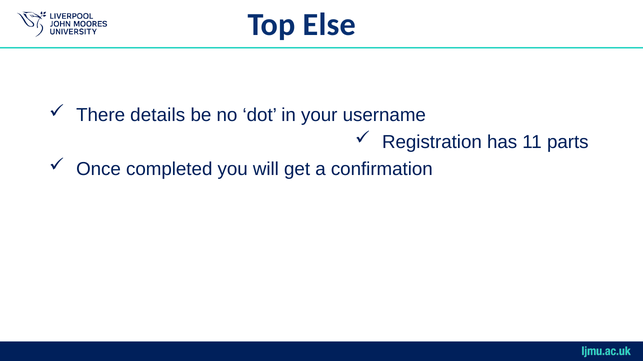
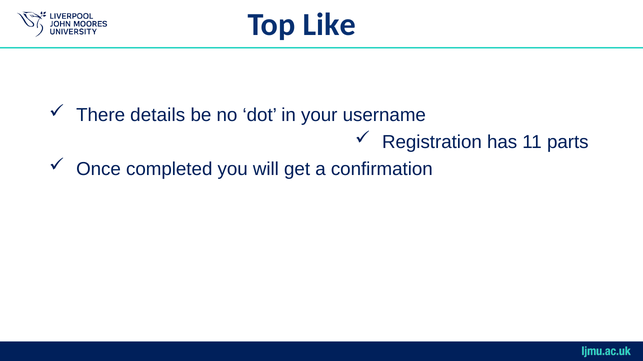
Else: Else -> Like
